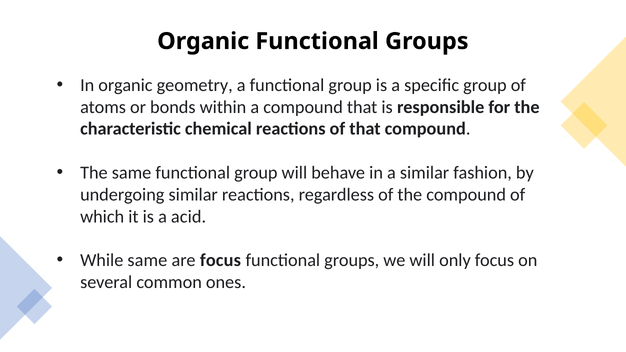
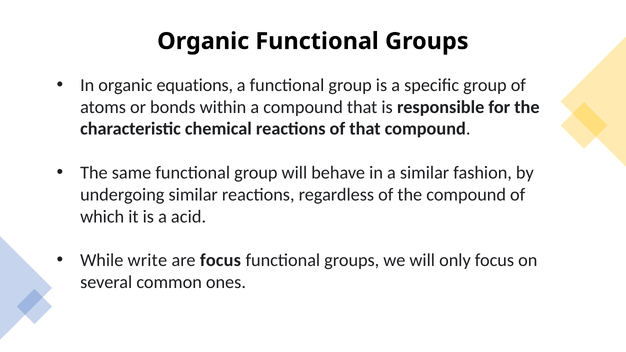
geometry: geometry -> equations
While same: same -> write
